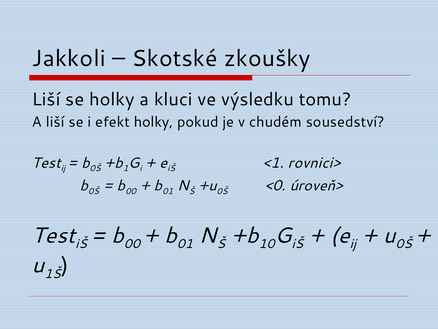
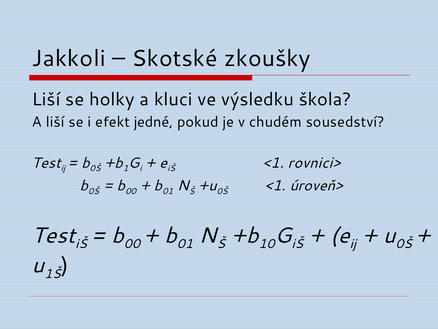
tomu: tomu -> škola
efekt holky: holky -> jedné
<0 at (275, 185): <0 -> <1
